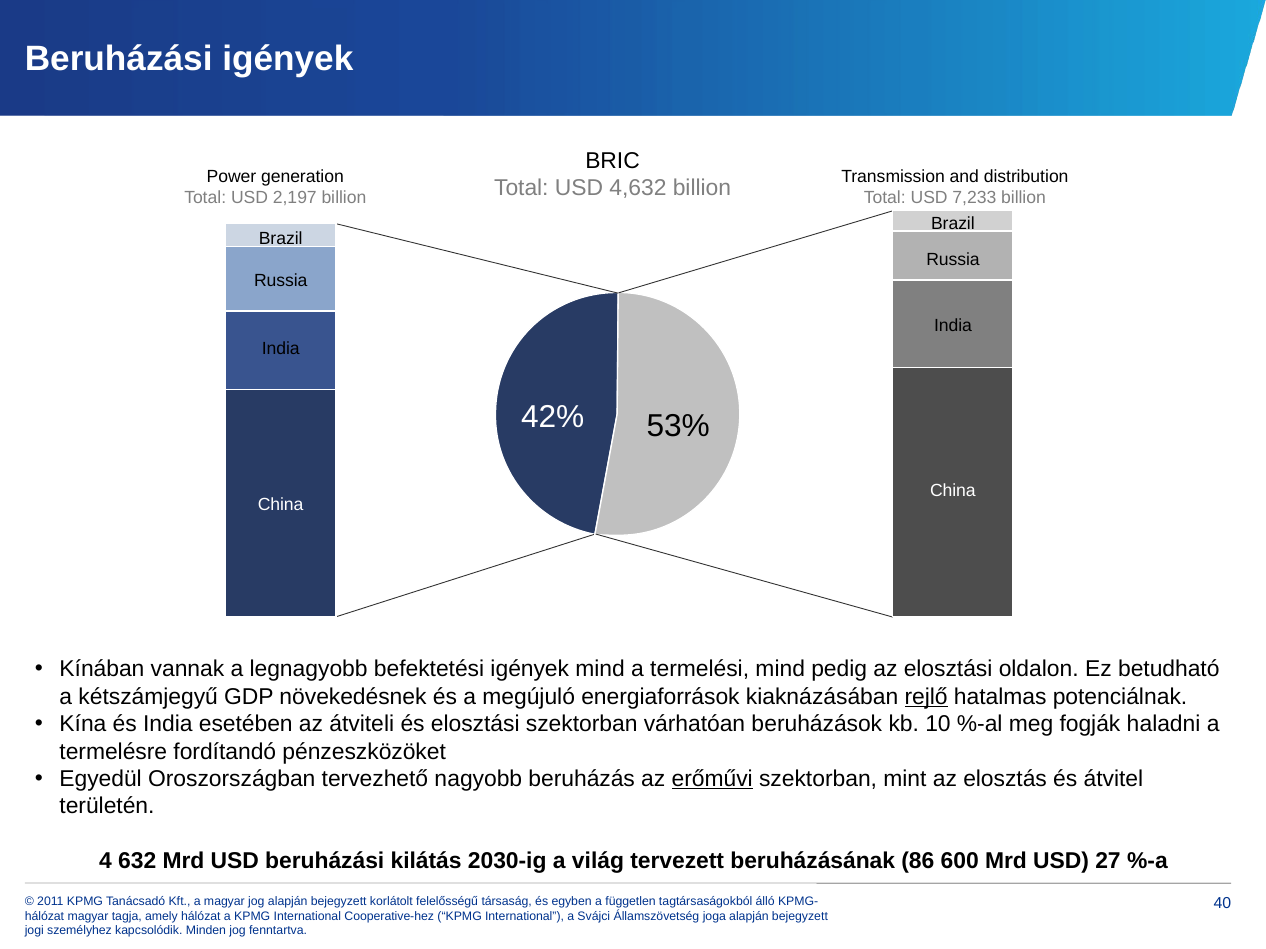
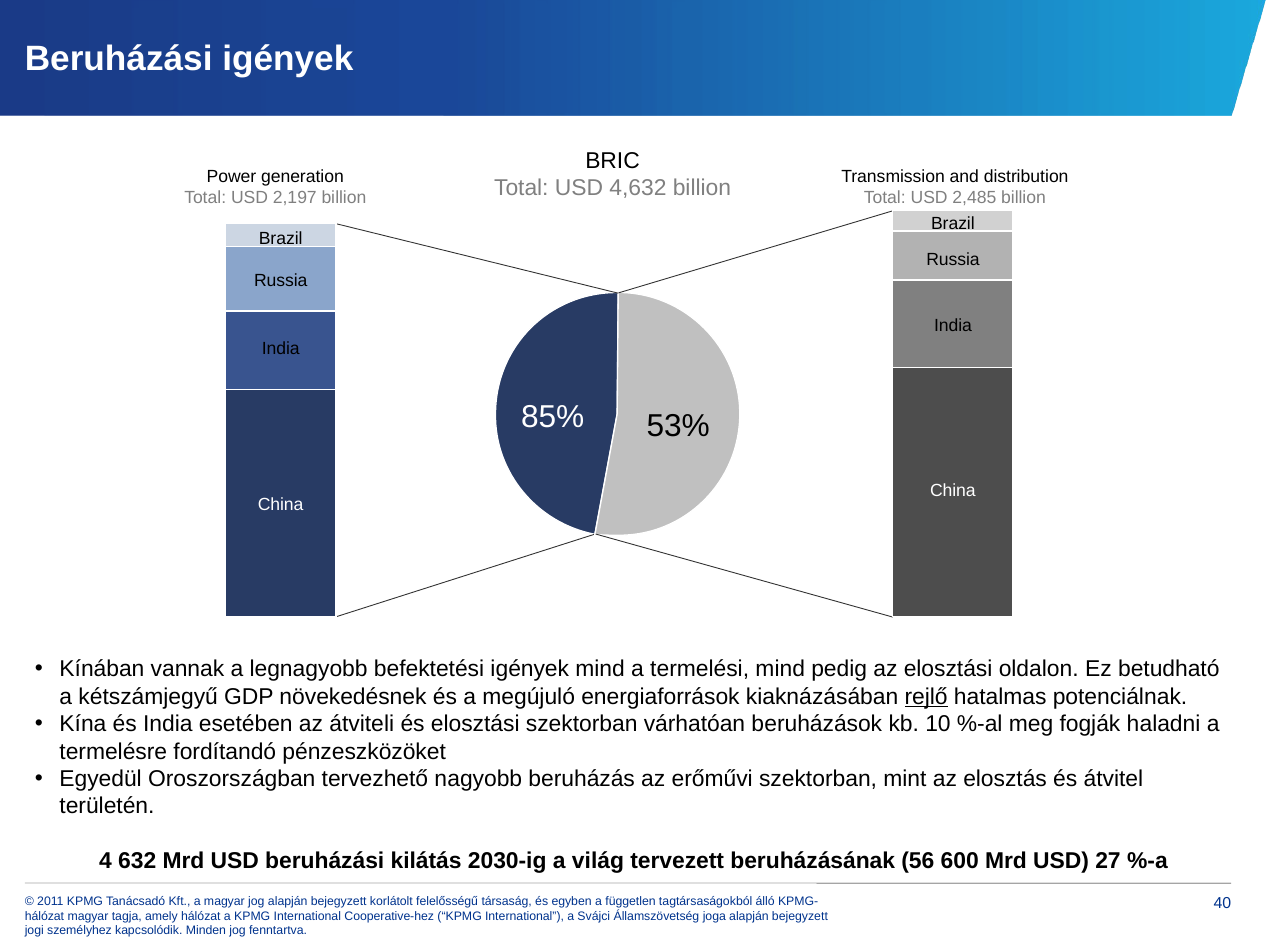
7,233: 7,233 -> 2,485
42%: 42% -> 85%
erőművi underline: present -> none
86: 86 -> 56
